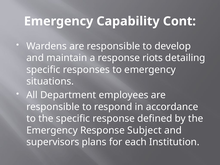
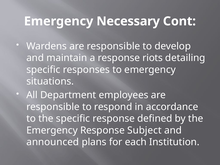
Capability: Capability -> Necessary
supervisors: supervisors -> announced
